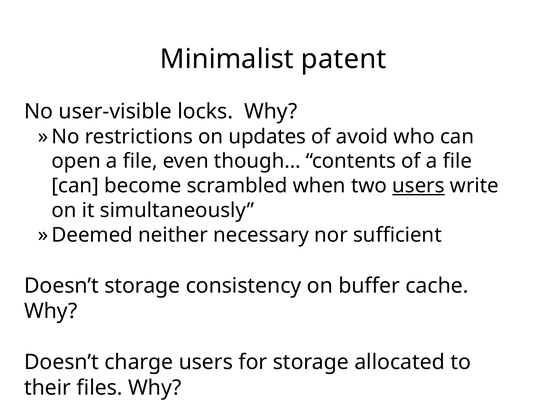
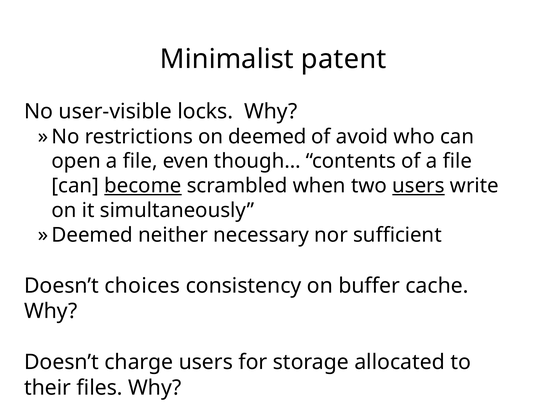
updates: updates -> deemed
become underline: none -> present
Doesn’t storage: storage -> choices
